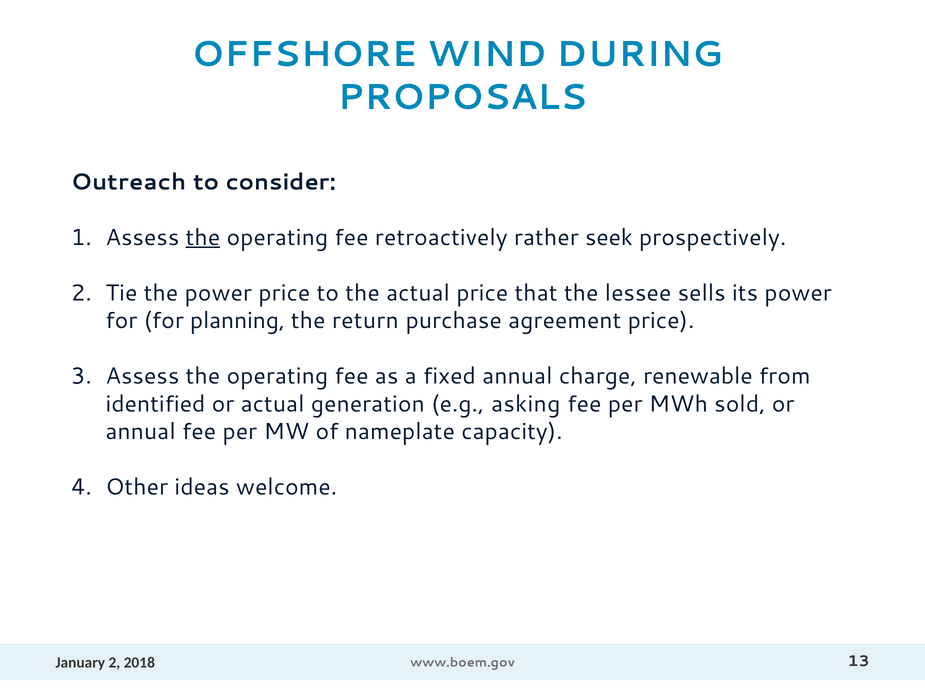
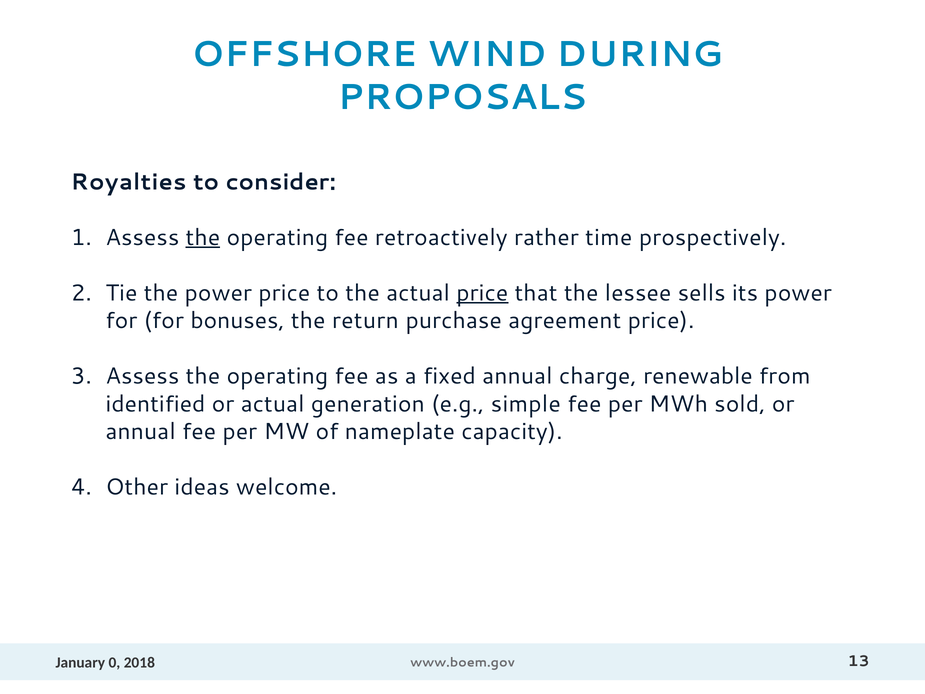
Outreach: Outreach -> Royalties
seek: seek -> time
price at (482, 293) underline: none -> present
planning: planning -> bonuses
asking: asking -> simple
January 2: 2 -> 0
